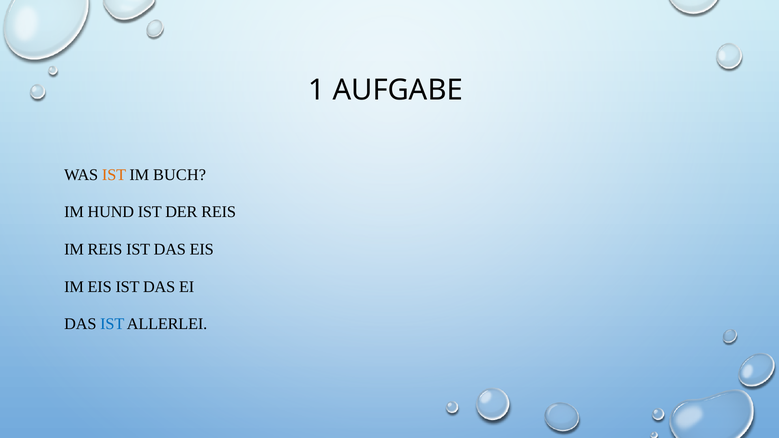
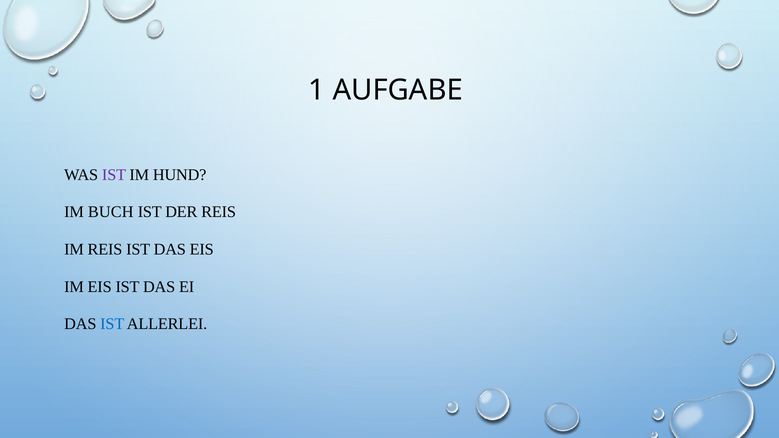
IST at (114, 175) colour: orange -> purple
BUCH: BUCH -> HUND
HUND: HUND -> BUCH
